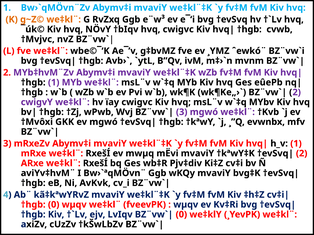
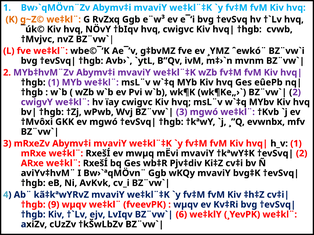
†hgb 0: 0 -> 9
0 at (181, 215): 0 -> 6
